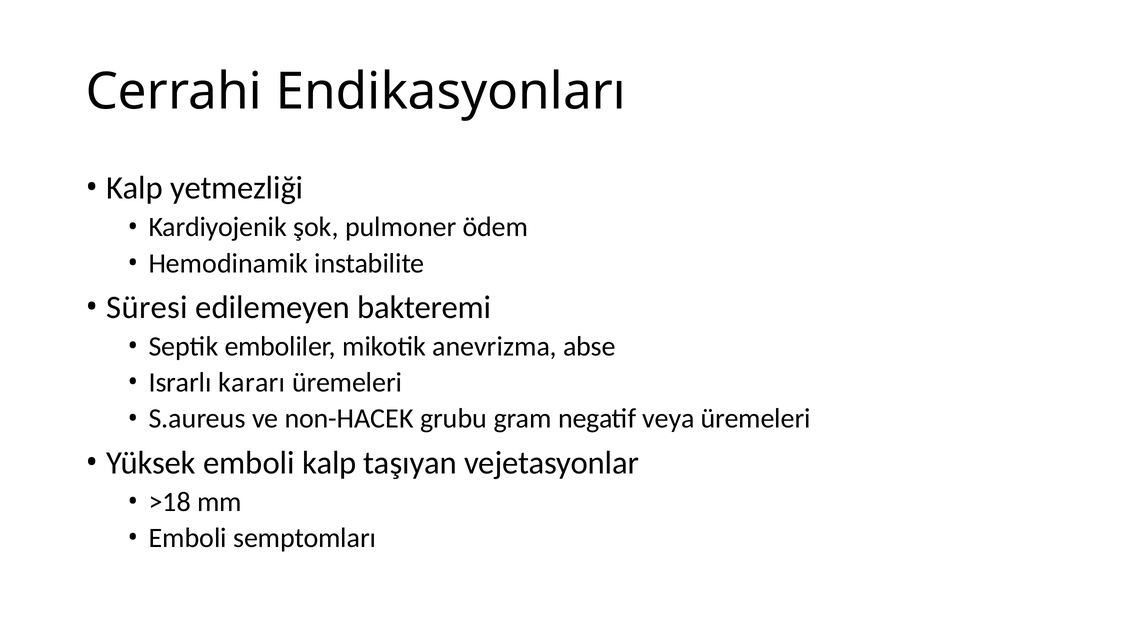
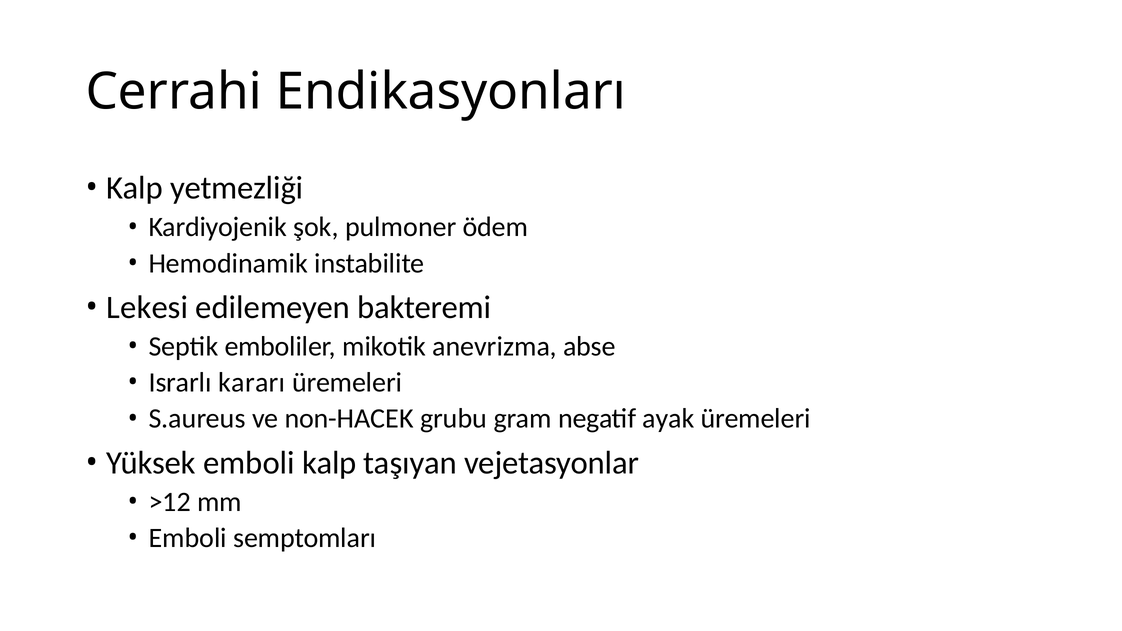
Süresi: Süresi -> Lekesi
veya: veya -> ayak
>18: >18 -> >12
